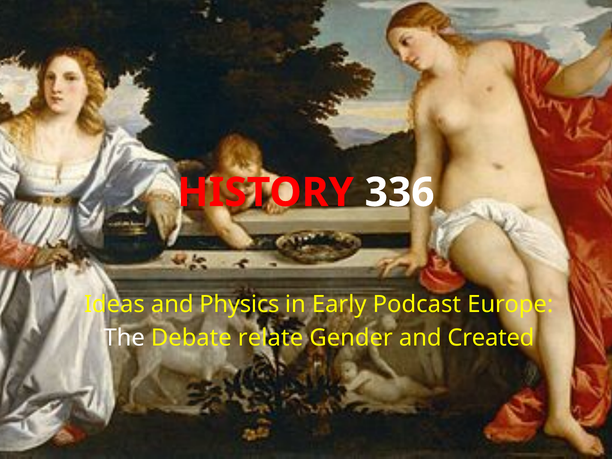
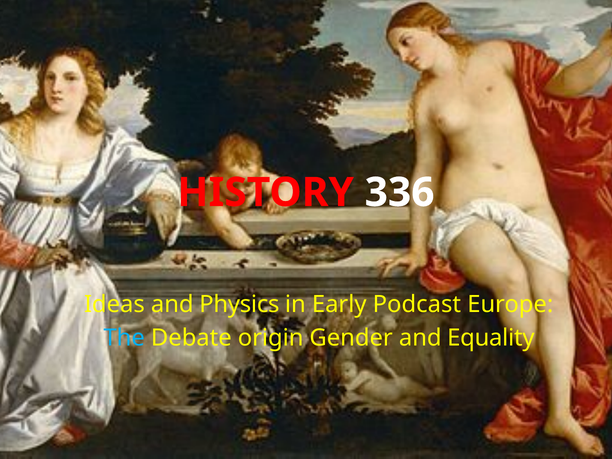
The colour: white -> light blue
relate: relate -> origin
Created: Created -> Equality
